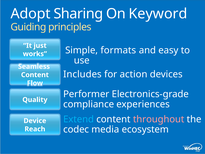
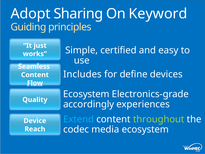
formats: formats -> certified
action: action -> define
Performer at (86, 94): Performer -> Ecosystem
compliance: compliance -> accordingly
throughout colour: pink -> light green
